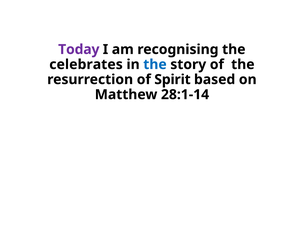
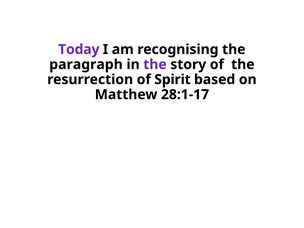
celebrates: celebrates -> paragraph
the at (155, 64) colour: blue -> purple
28:1-14: 28:1-14 -> 28:1-17
